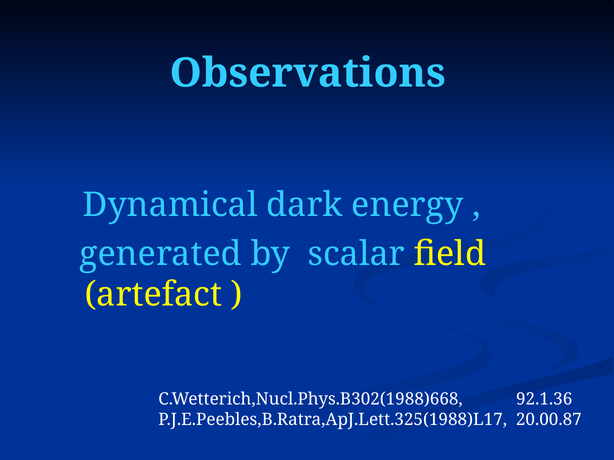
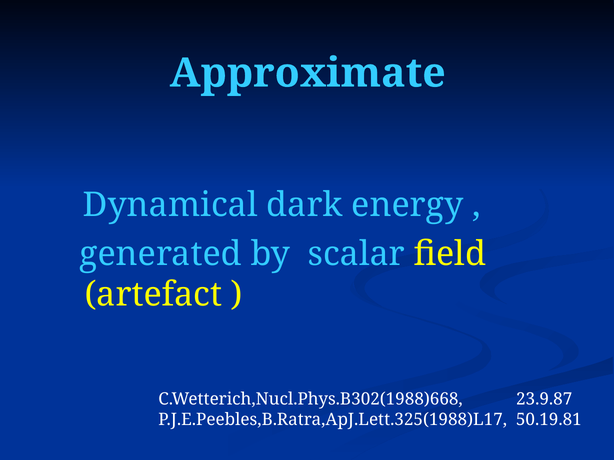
Observations: Observations -> Approximate
92.1.36: 92.1.36 -> 23.9.87
20.00.87: 20.00.87 -> 50.19.81
